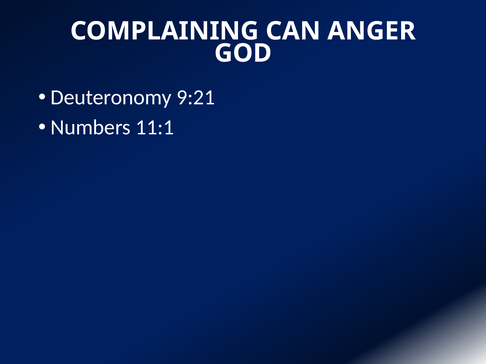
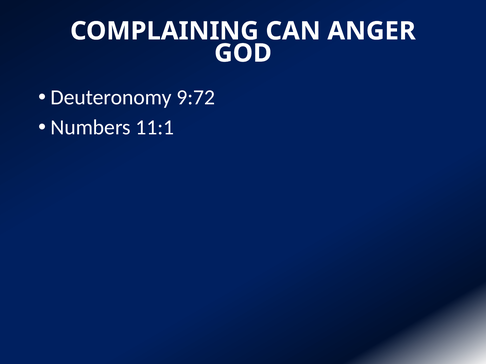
9:21: 9:21 -> 9:72
